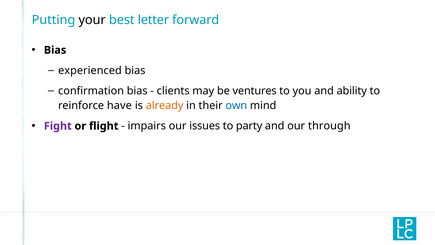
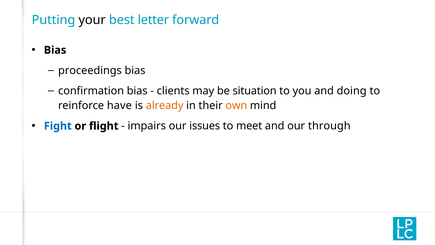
experienced: experienced -> proceedings
ventures: ventures -> situation
ability: ability -> doing
own colour: blue -> orange
Fight colour: purple -> blue
party: party -> meet
